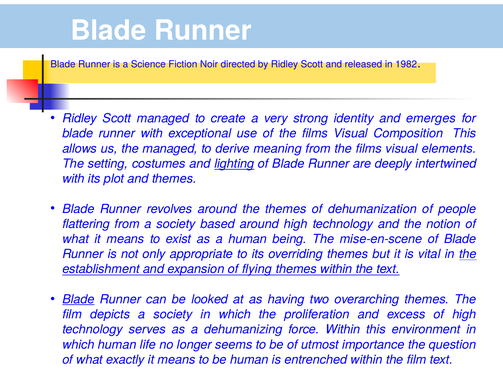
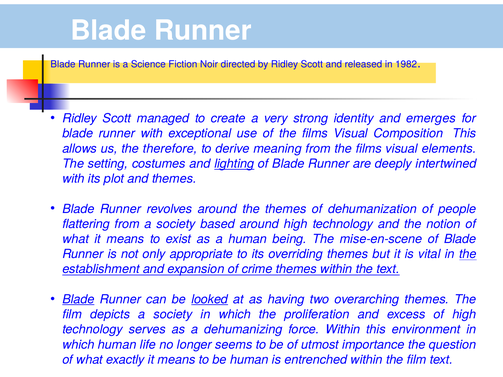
the managed: managed -> therefore
flying: flying -> crime
looked underline: none -> present
